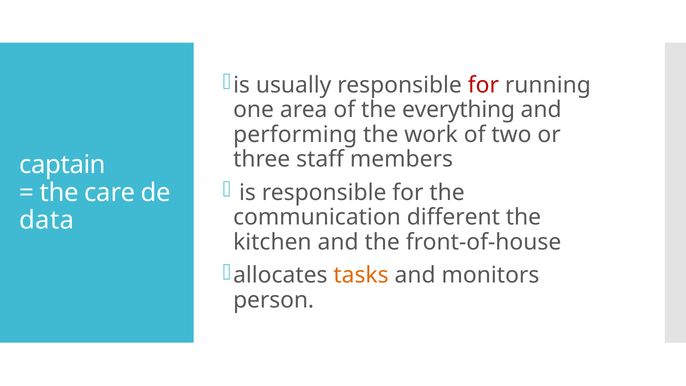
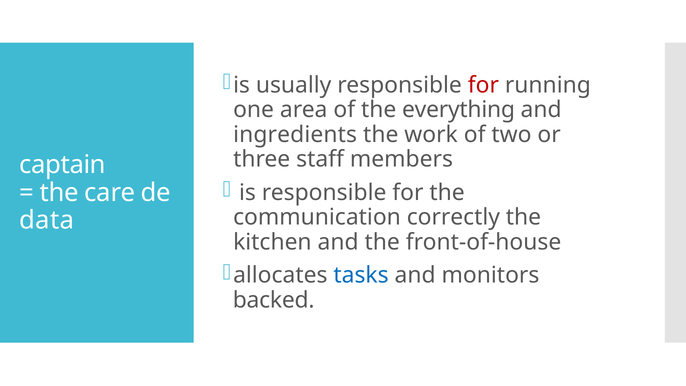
performing: performing -> ingredients
different: different -> correctly
tasks colour: orange -> blue
person: person -> backed
